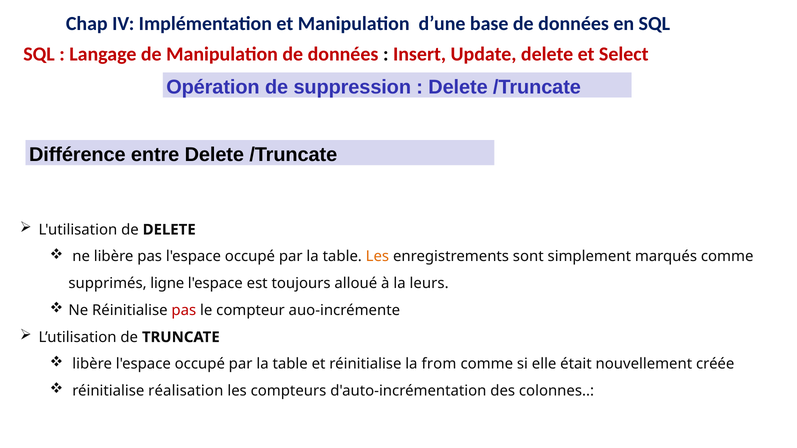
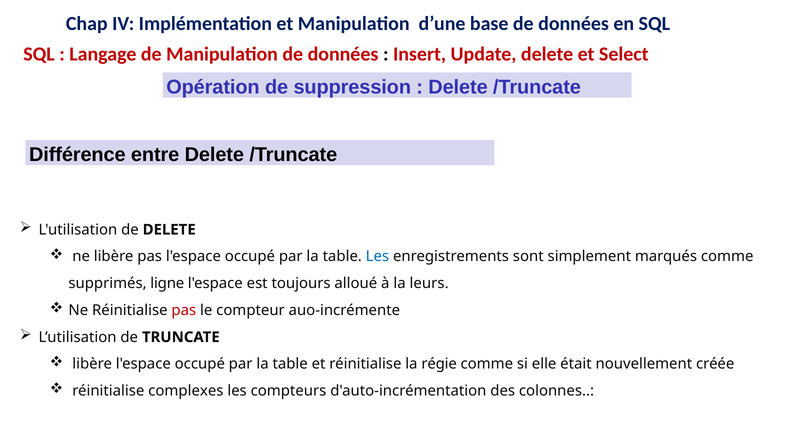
Les at (377, 257) colour: orange -> blue
from: from -> régie
réalisation: réalisation -> complexes
